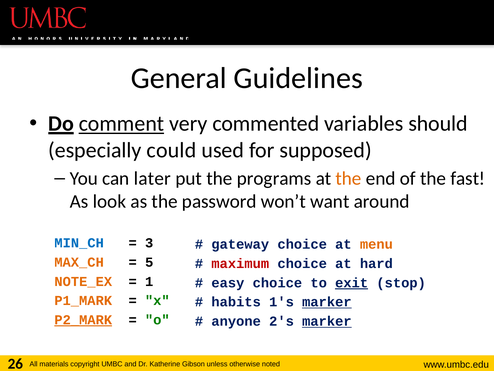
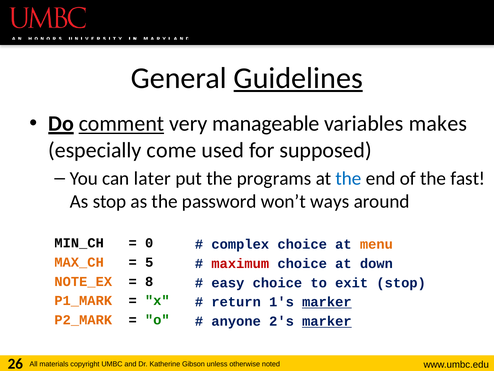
Guidelines underline: none -> present
commented: commented -> manageable
should: should -> makes
could: could -> come
the at (348, 178) colour: orange -> blue
As look: look -> stop
want: want -> ways
MIN_CH colour: blue -> black
3: 3 -> 0
gateway: gateway -> complex
hard: hard -> down
1: 1 -> 8
exit underline: present -> none
habits: habits -> return
P2_MARK underline: present -> none
